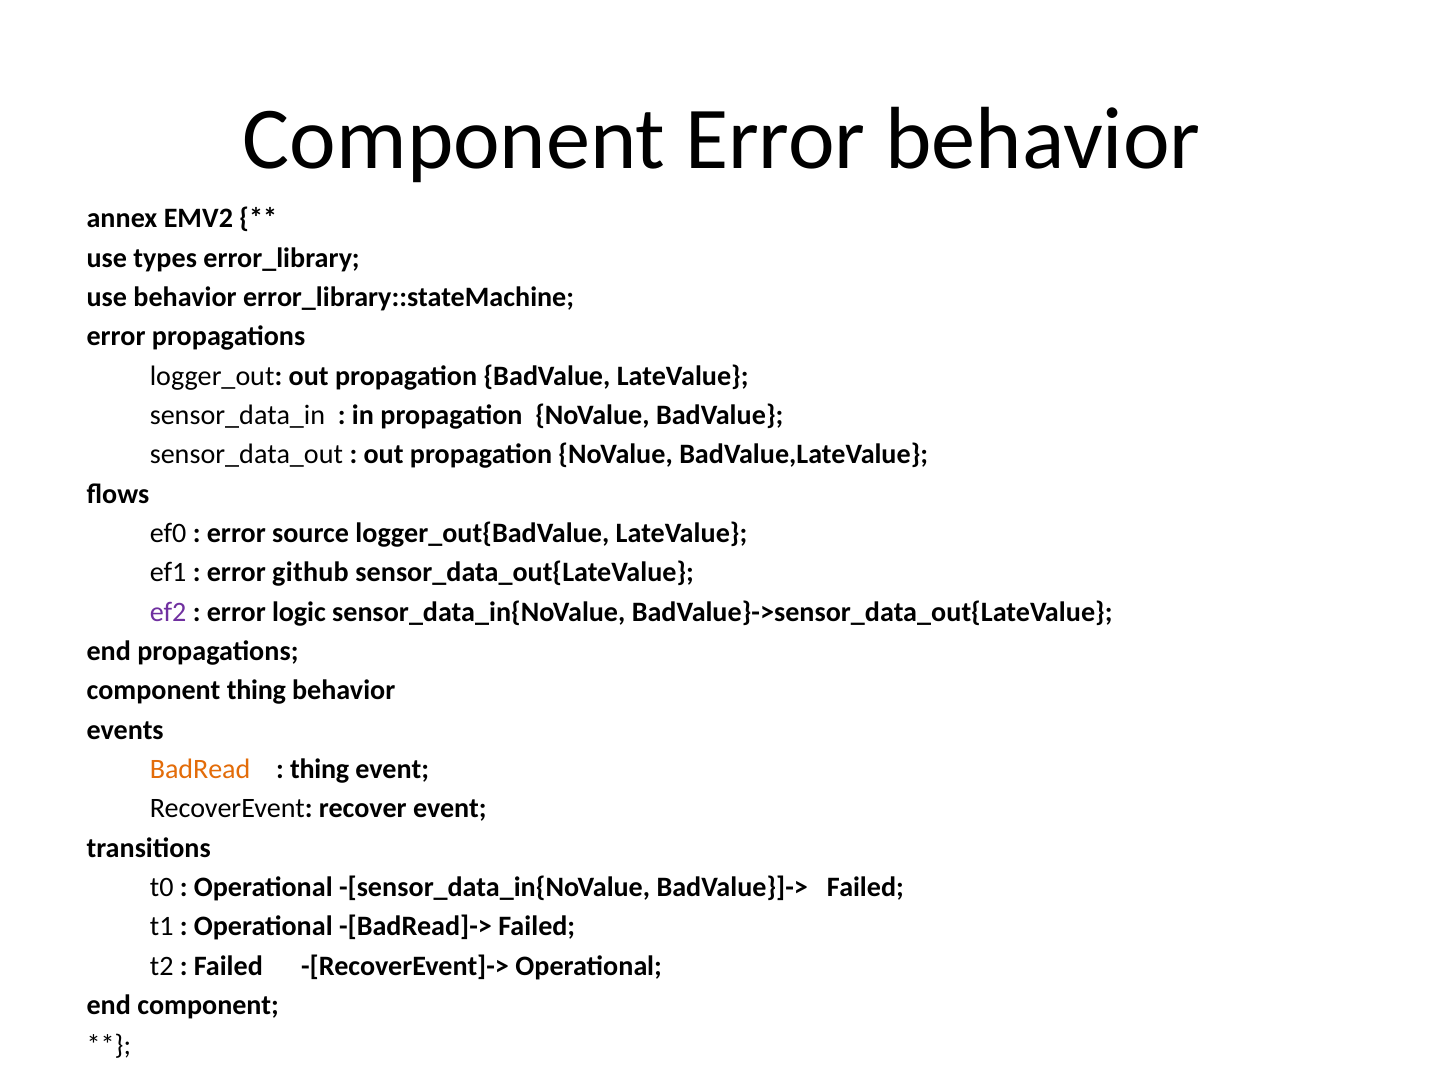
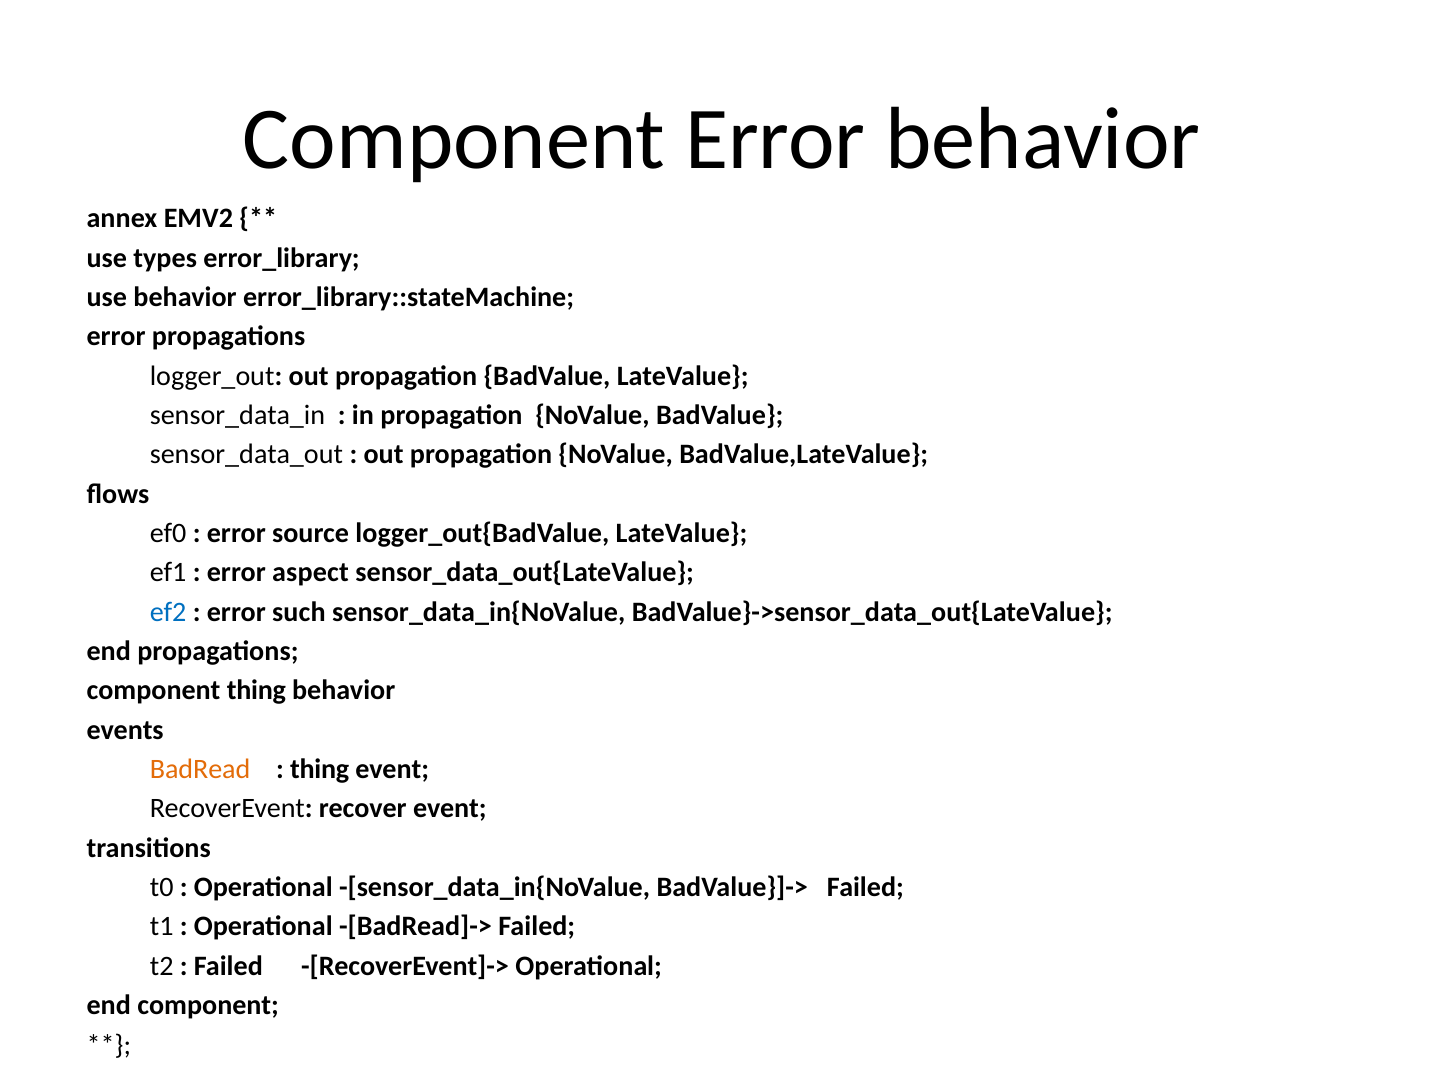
github: github -> aspect
ef2 colour: purple -> blue
logic: logic -> such
